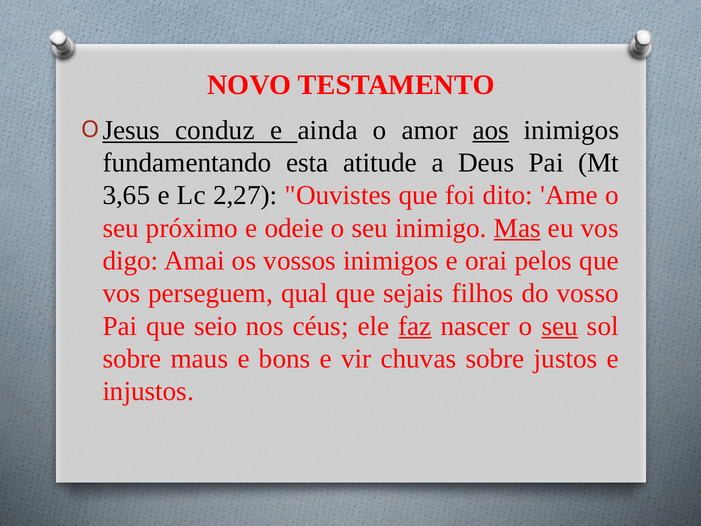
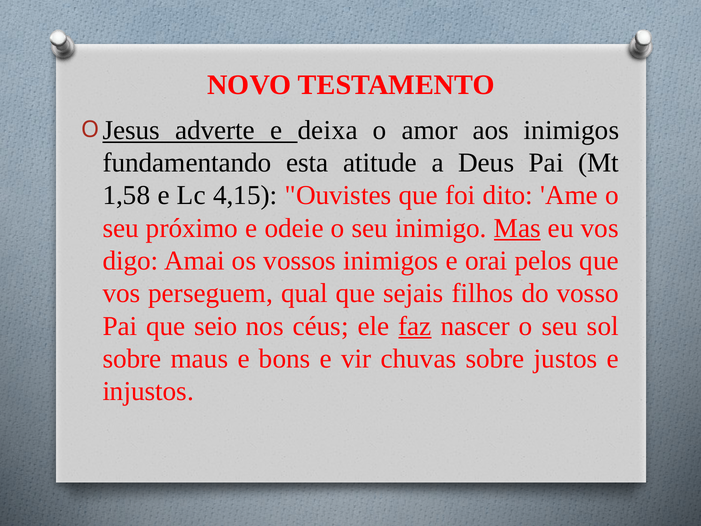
conduz: conduz -> adverte
ainda: ainda -> deixa
aos underline: present -> none
3,65: 3,65 -> 1,58
2,27: 2,27 -> 4,15
seu at (560, 326) underline: present -> none
